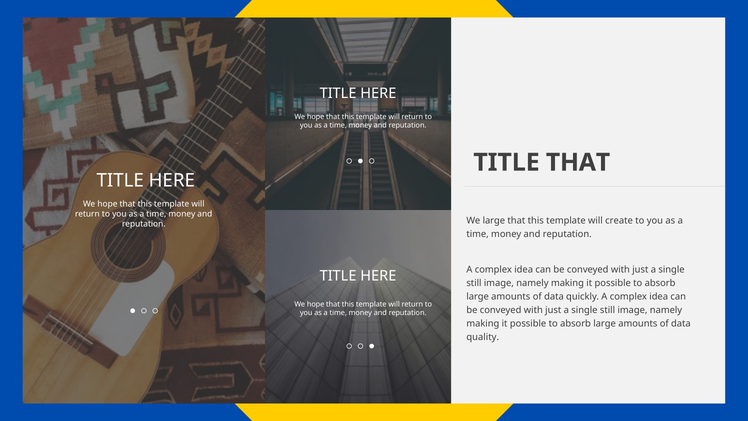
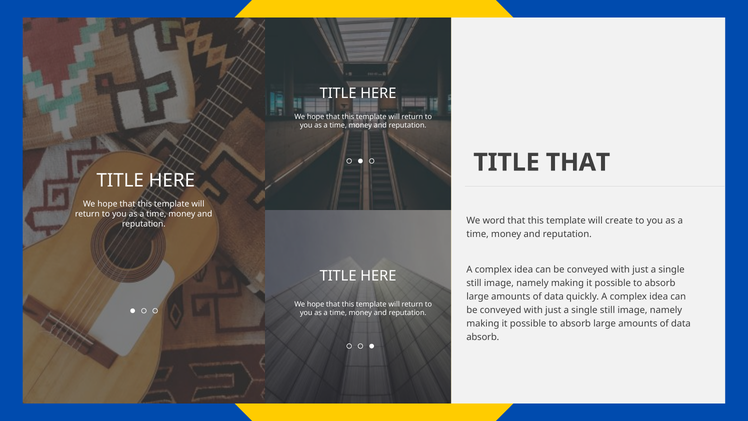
We large: large -> word
quality at (483, 337): quality -> absorb
